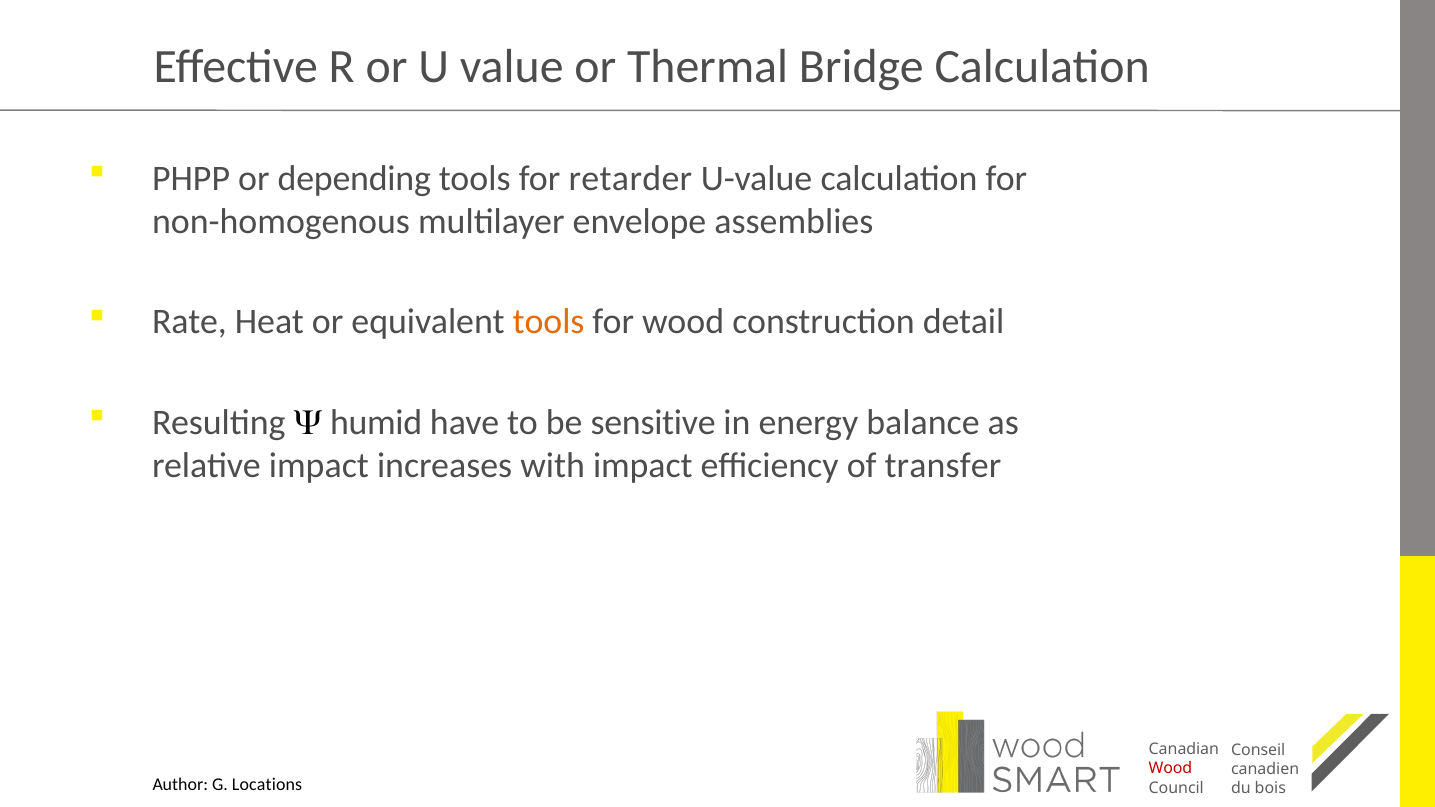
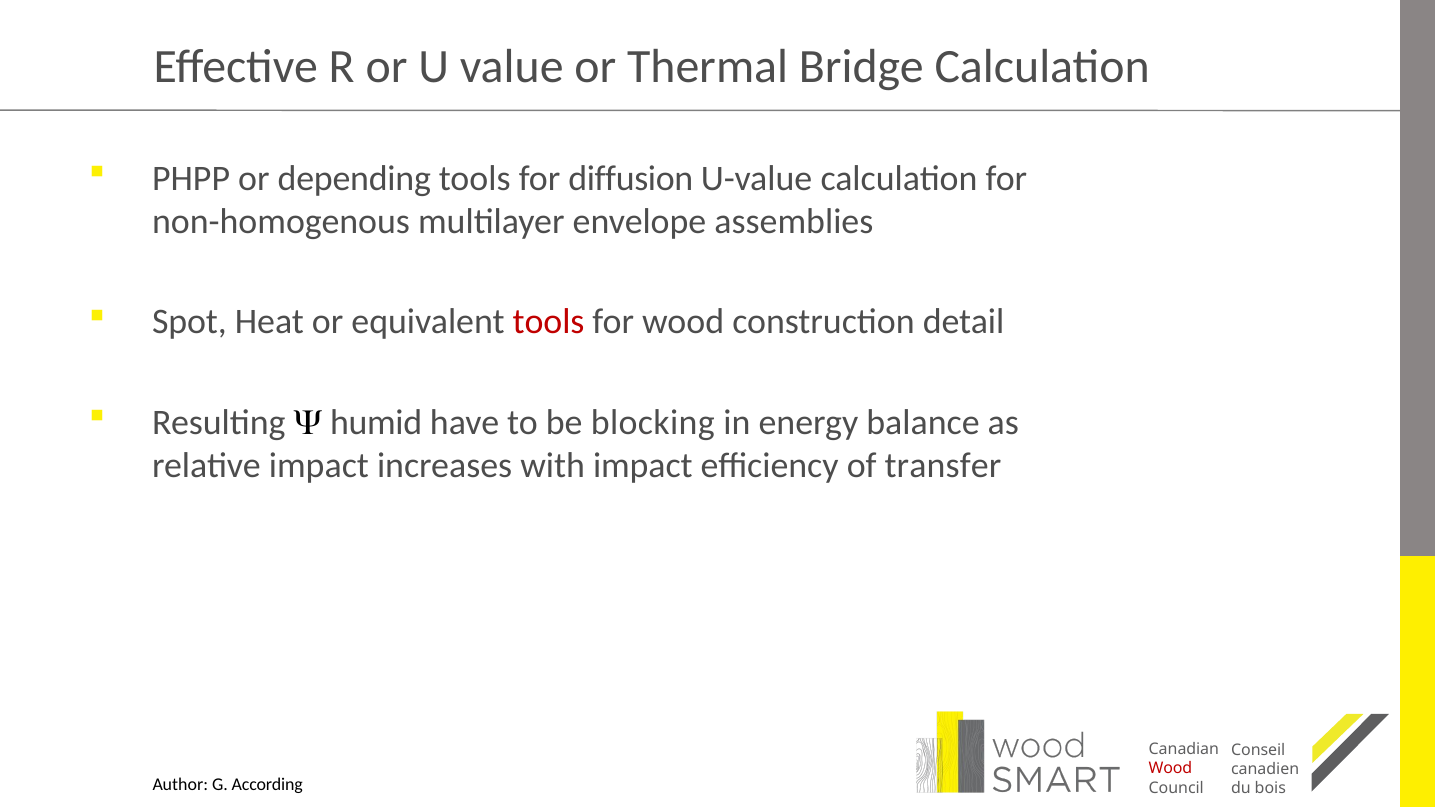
retarder: retarder -> diffusion
Rate: Rate -> Spot
tools at (549, 322) colour: orange -> red
sensitive: sensitive -> blocking
Locations: Locations -> According
